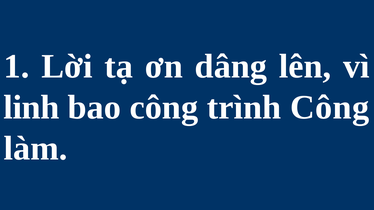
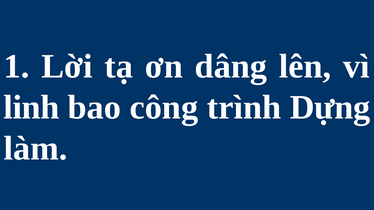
trình Công: Công -> Dựng
